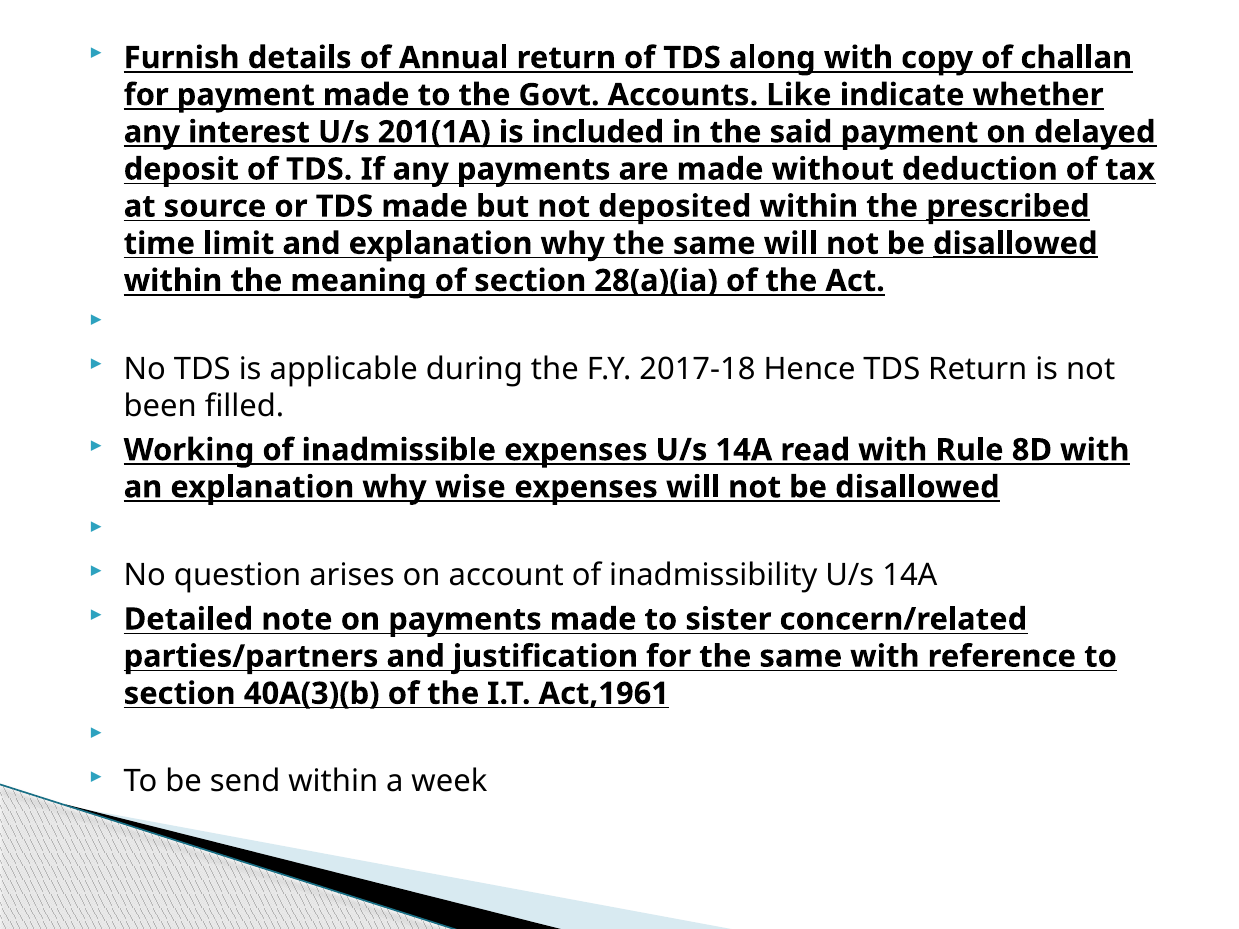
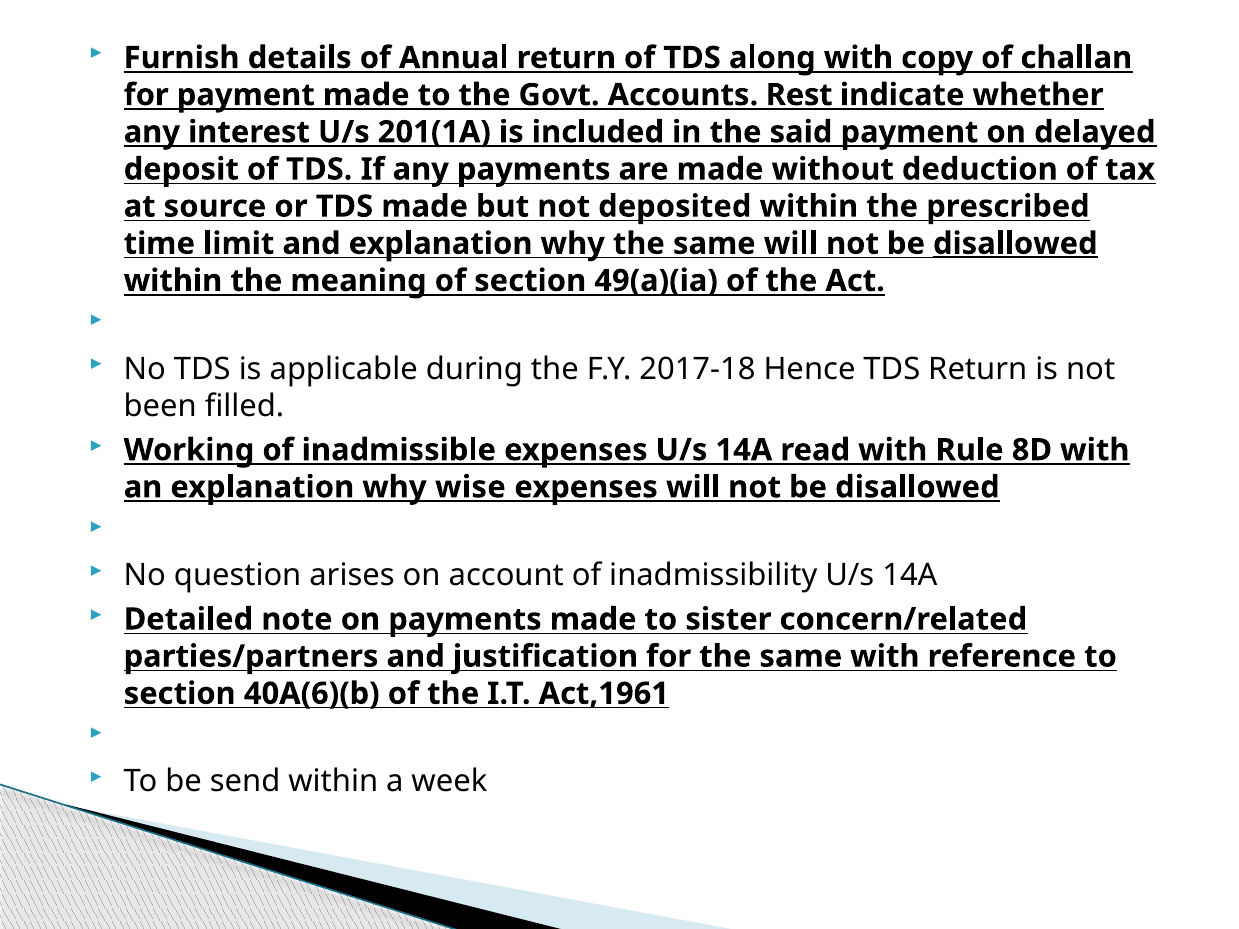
Like: Like -> Rest
prescribed underline: present -> none
28(a)(ia: 28(a)(ia -> 49(a)(ia
40A(3)(b: 40A(3)(b -> 40A(6)(b
